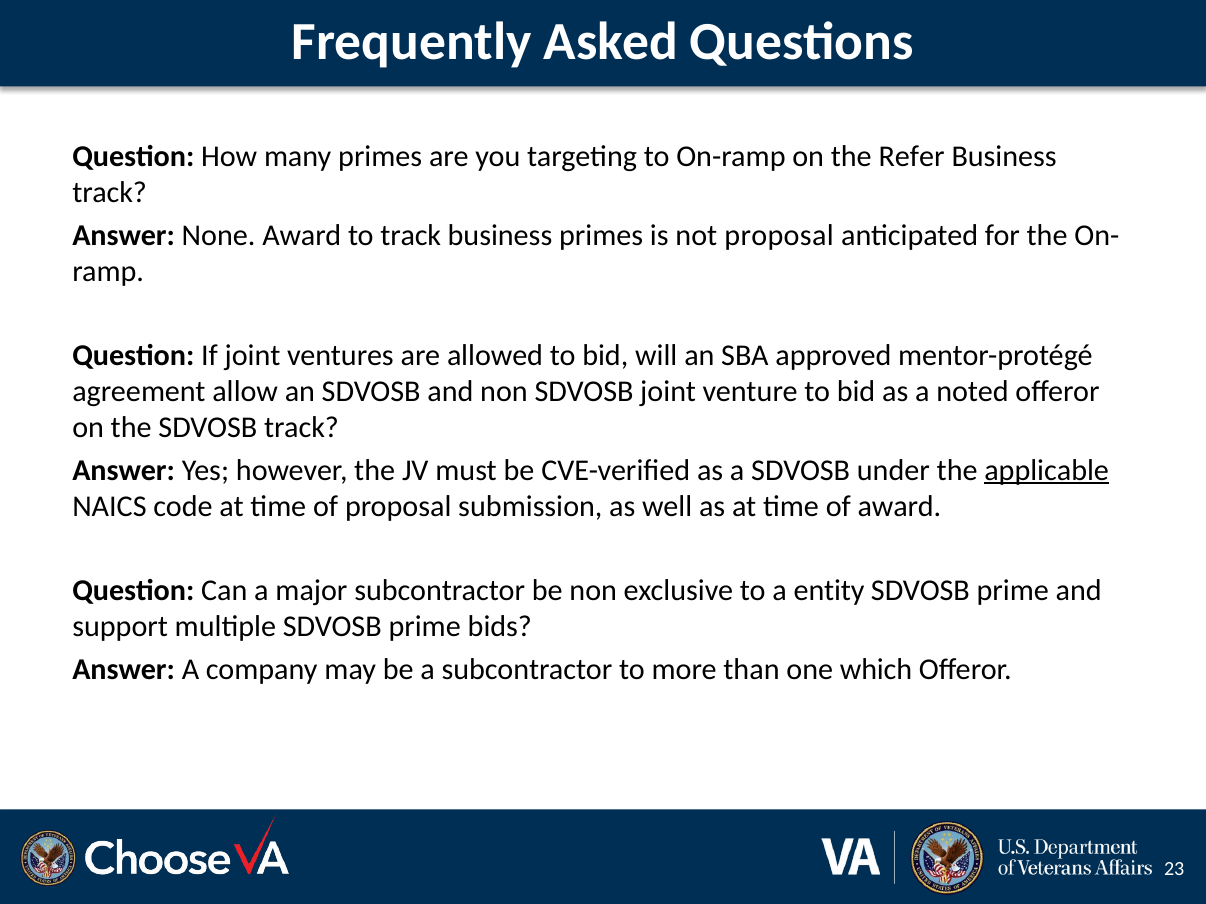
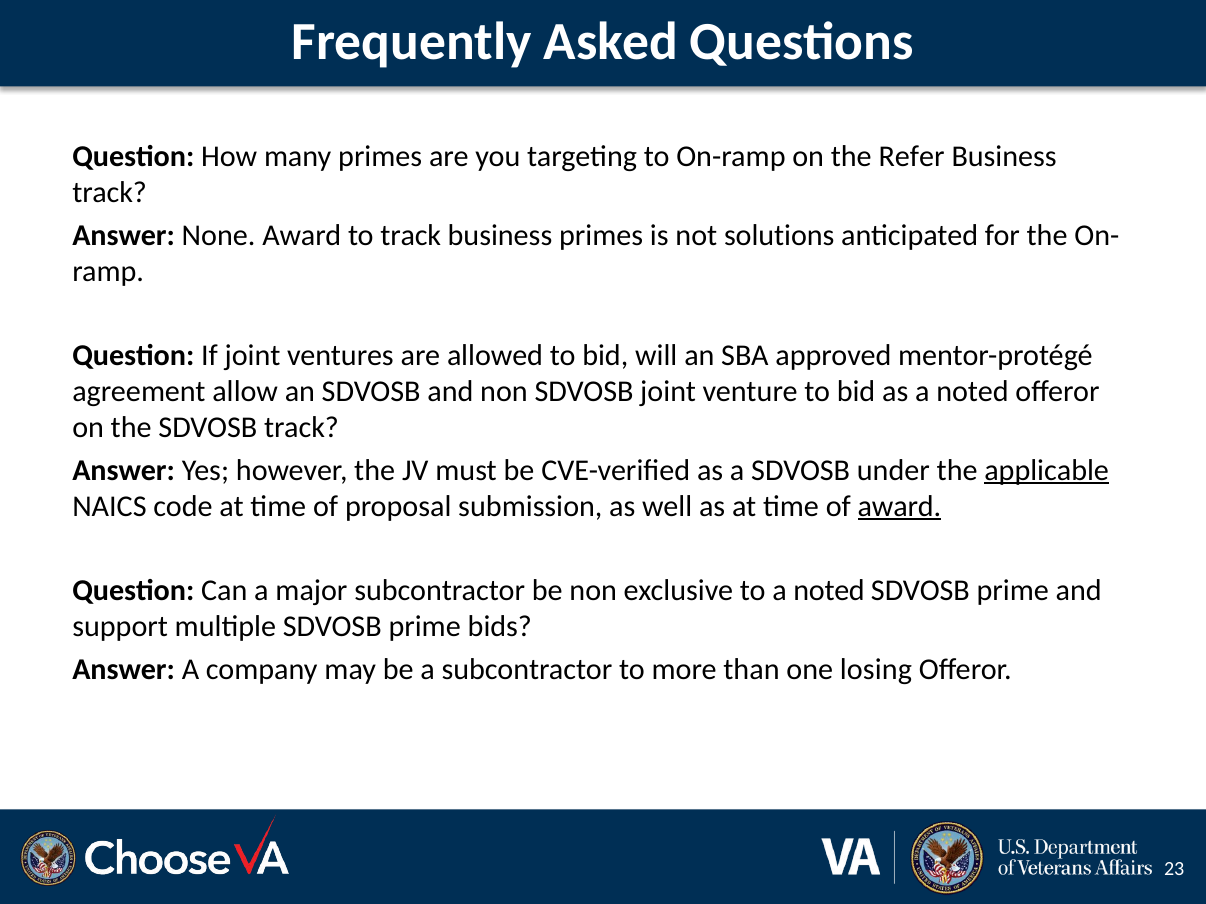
not proposal: proposal -> solutions
award at (899, 507) underline: none -> present
to a entity: entity -> noted
which: which -> losing
